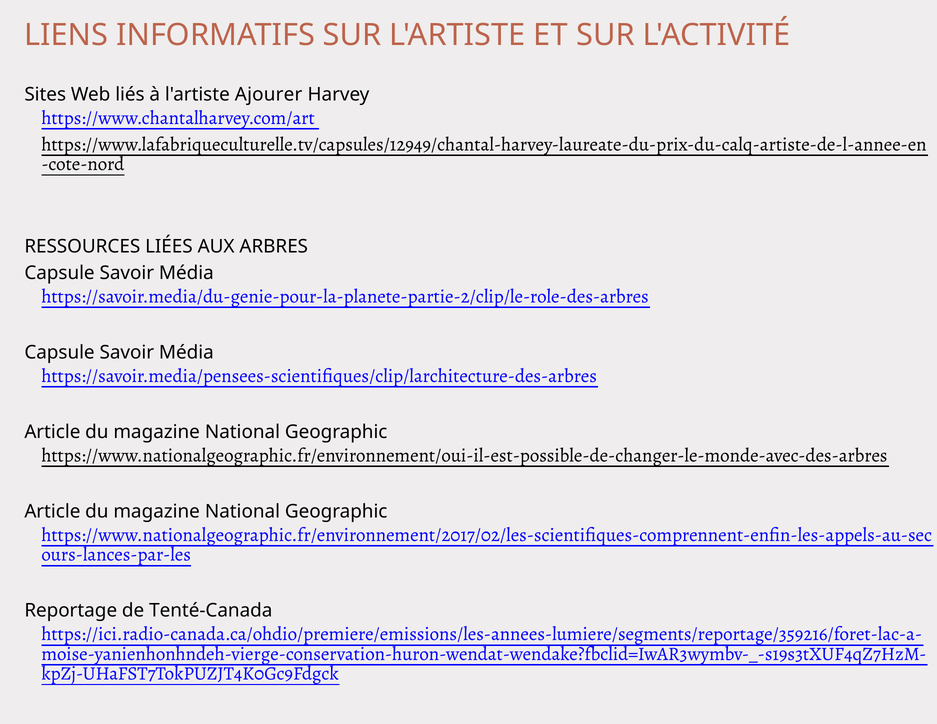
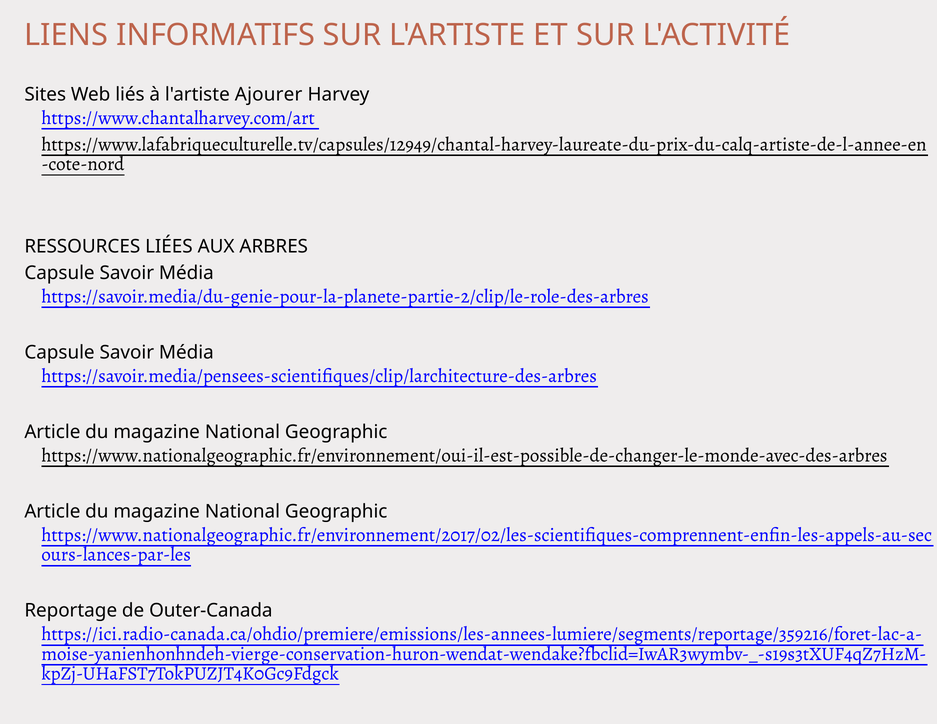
Tenté-Canada: Tenté-Canada -> Outer-Canada
